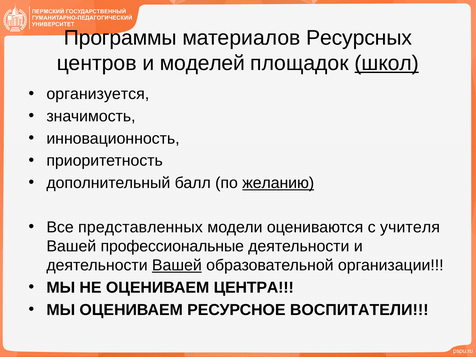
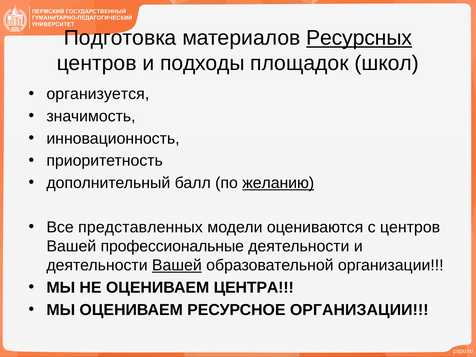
Программы: Программы -> Подготовка
Ресурсных underline: none -> present
моделей: моделей -> подходы
школ underline: present -> none
с учителя: учителя -> центров
РЕСУРСНОЕ ВОСПИТАТЕЛИ: ВОСПИТАТЕЛИ -> ОРГАНИЗАЦИИ
